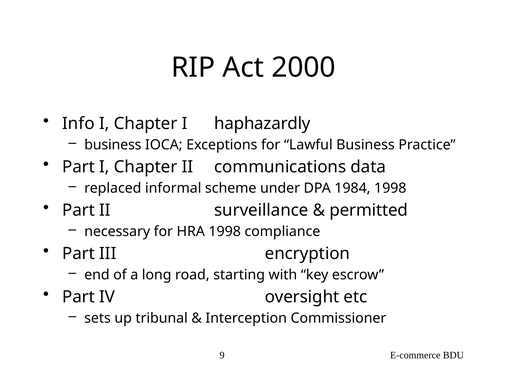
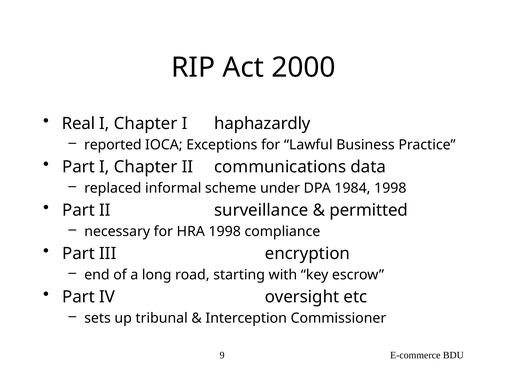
Info: Info -> Real
business at (113, 145): business -> reported
